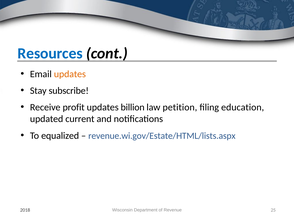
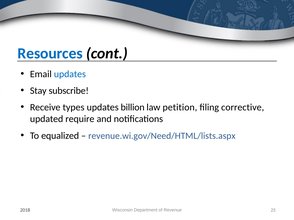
updates at (70, 74) colour: orange -> blue
profit: profit -> types
education: education -> corrective
current: current -> require
revenue.wi.gov/Estate/HTML/lists.aspx: revenue.wi.gov/Estate/HTML/lists.aspx -> revenue.wi.gov/Need/HTML/lists.aspx
